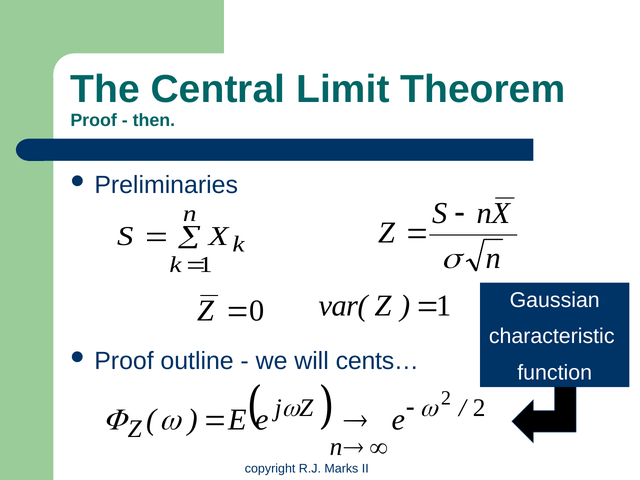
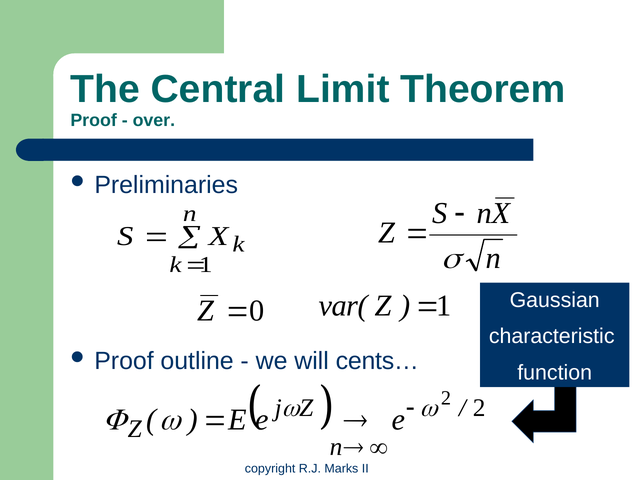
then: then -> over
